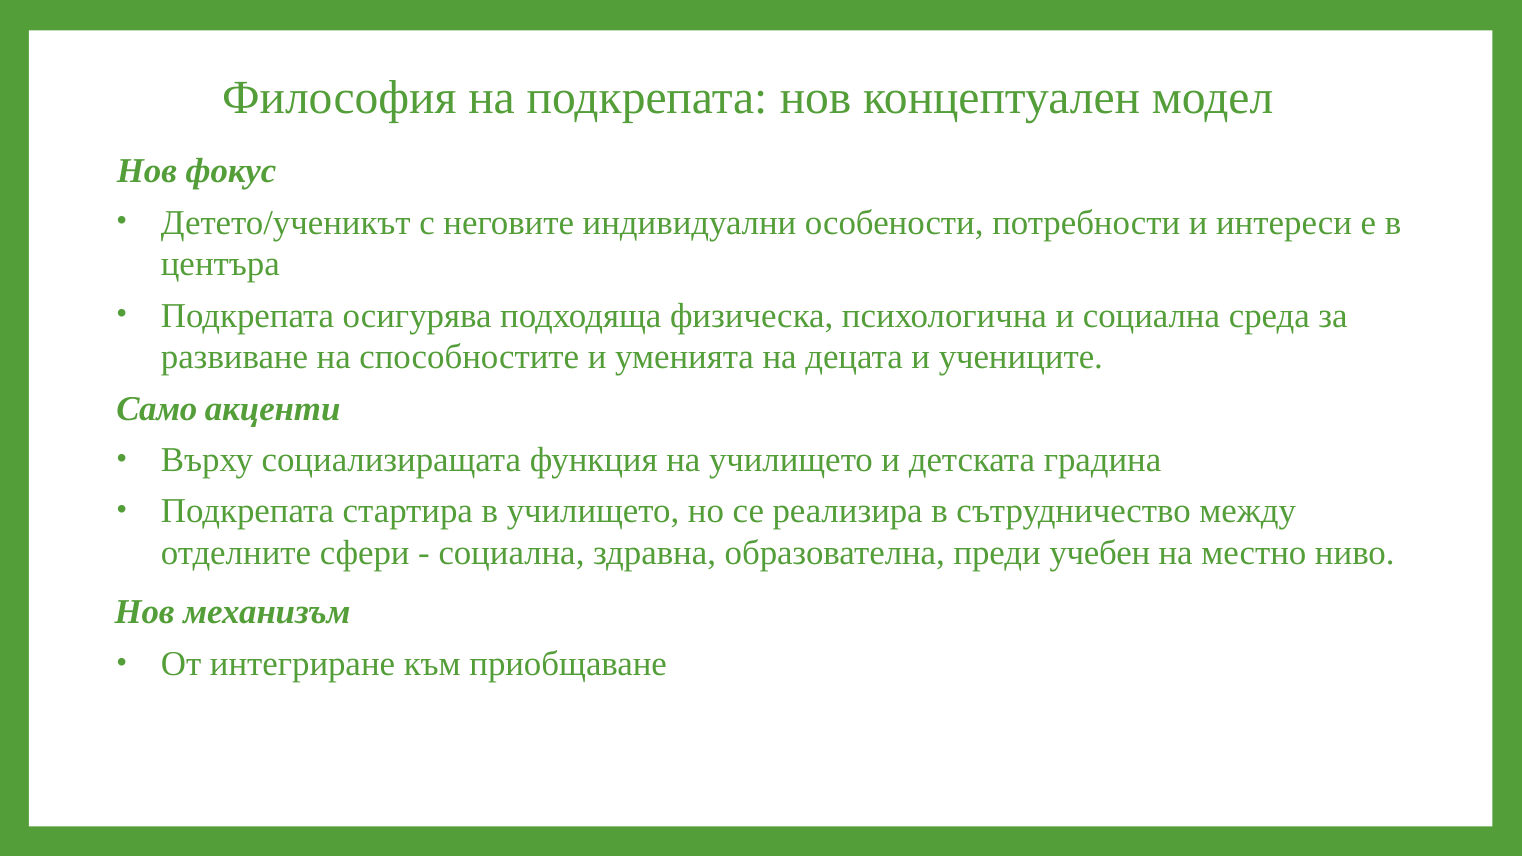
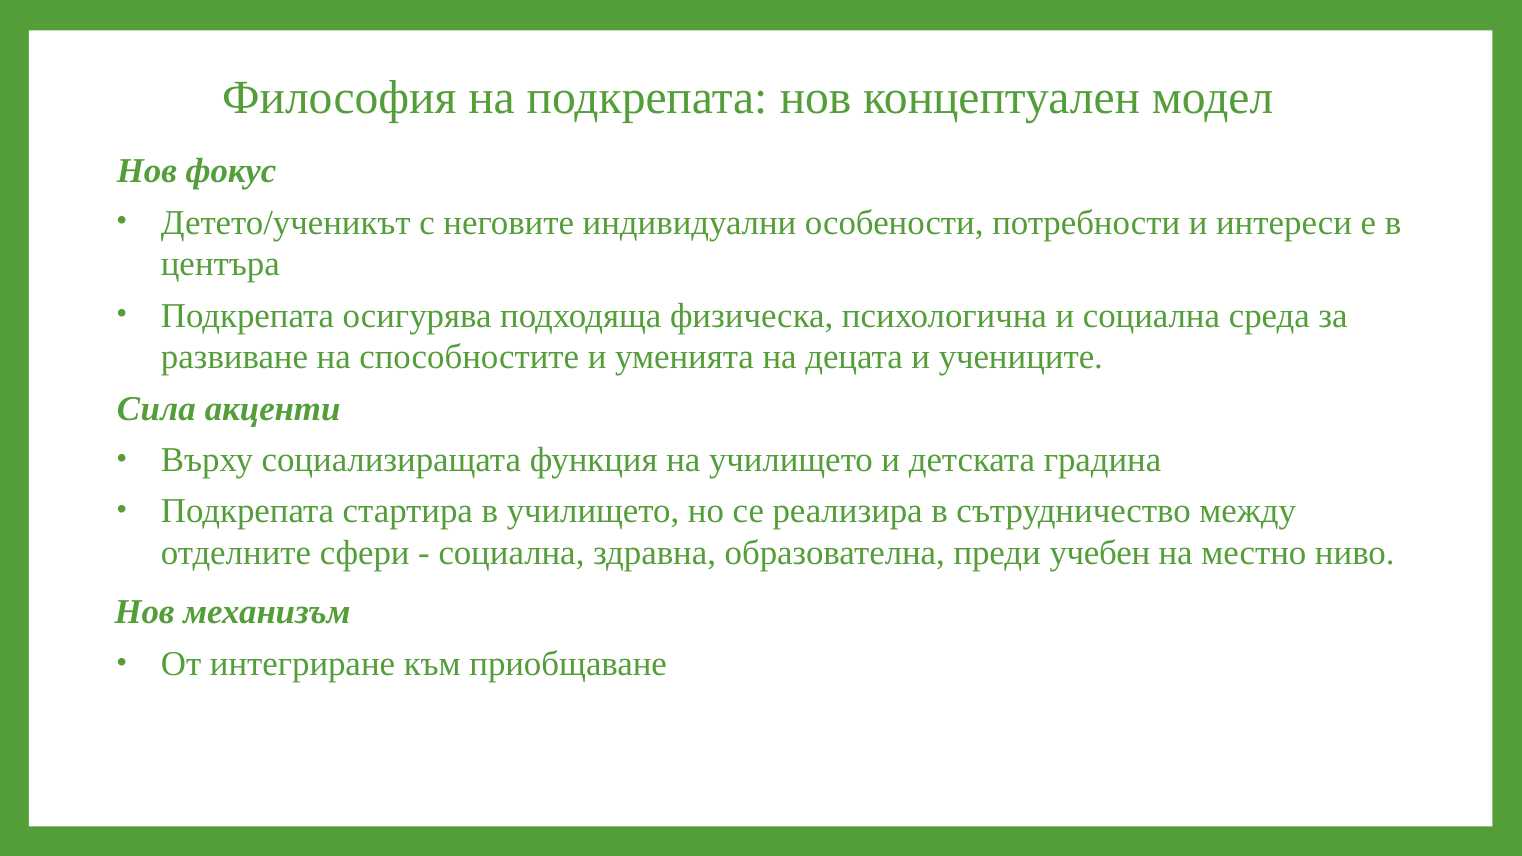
Само: Само -> Сила
